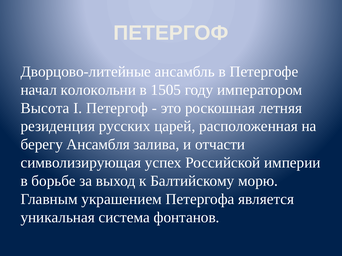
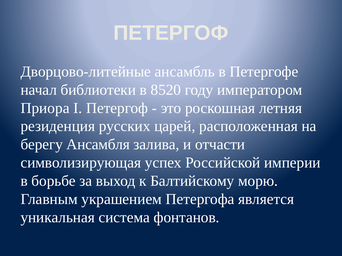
колокольни: колокольни -> библиотеки
1505: 1505 -> 8520
Высота: Высота -> Приора
